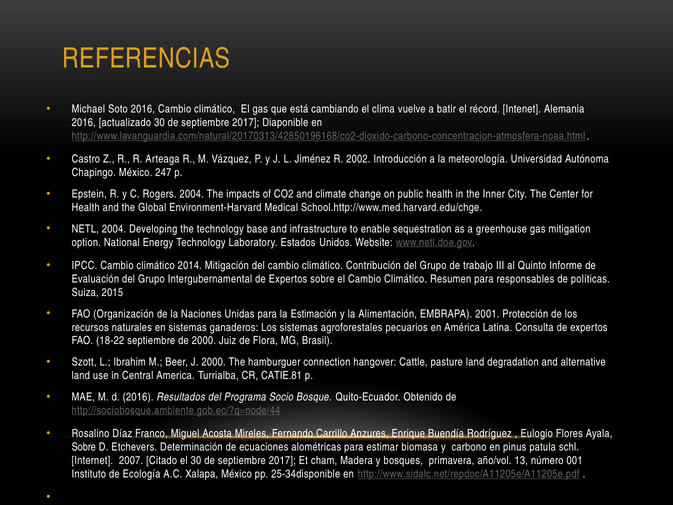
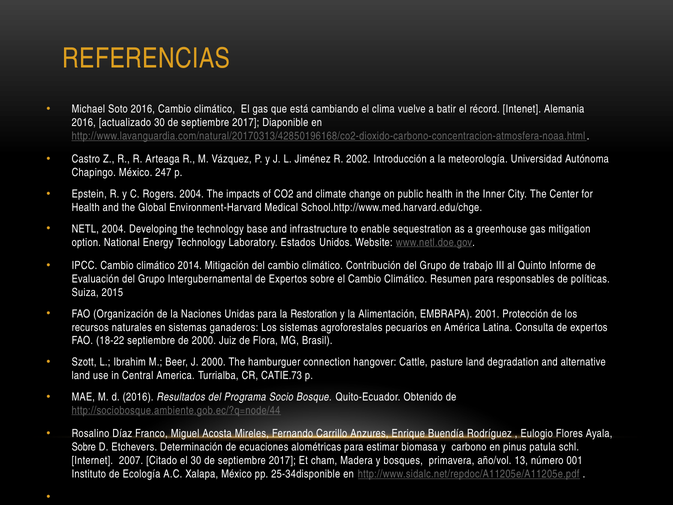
Estimación: Estimación -> Restoration
CATIE.81: CATIE.81 -> CATIE.73
